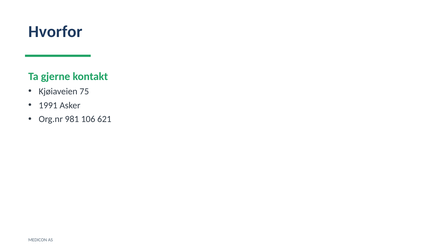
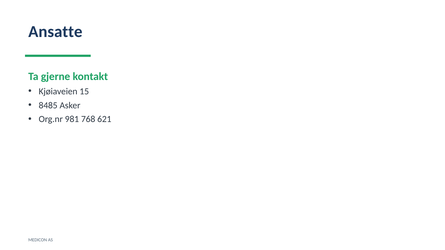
Hvorfor: Hvorfor -> Ansatte
75: 75 -> 15
1991: 1991 -> 8485
106: 106 -> 768
